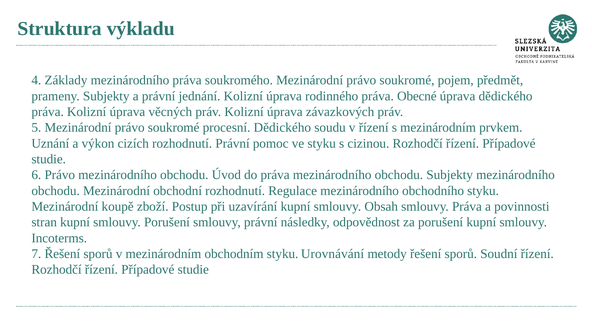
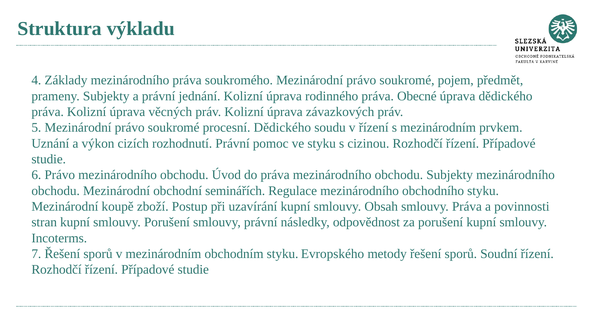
obchodní rozhodnutí: rozhodnutí -> seminářích
Urovnávání: Urovnávání -> Evropského
